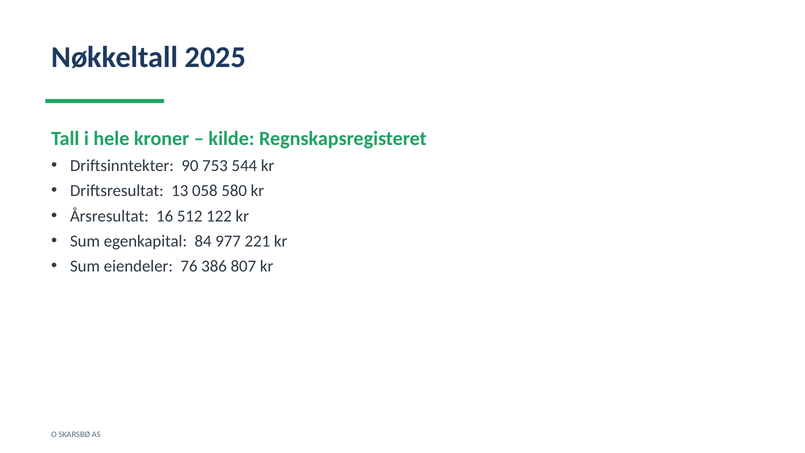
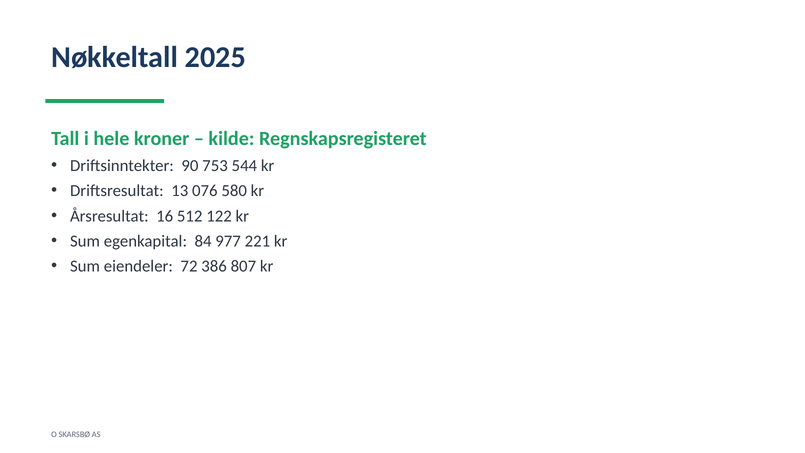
058: 058 -> 076
76: 76 -> 72
